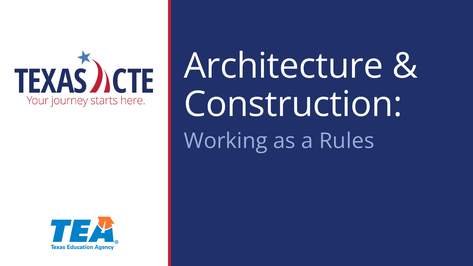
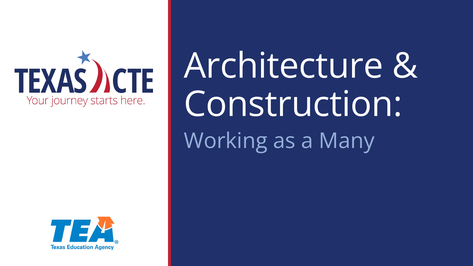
Rules: Rules -> Many
